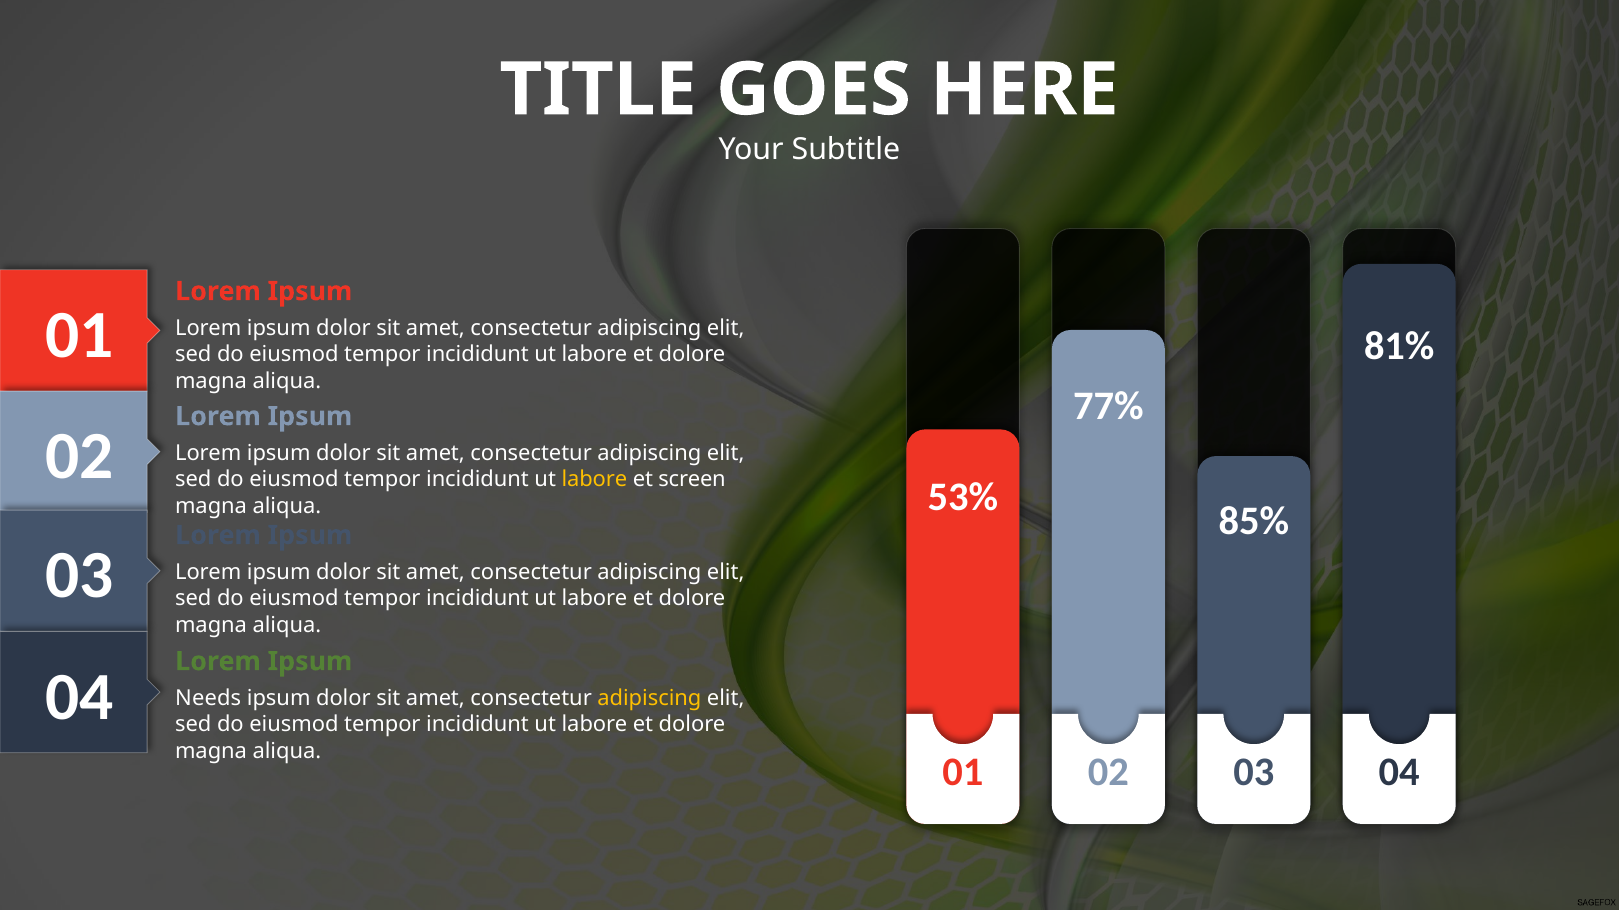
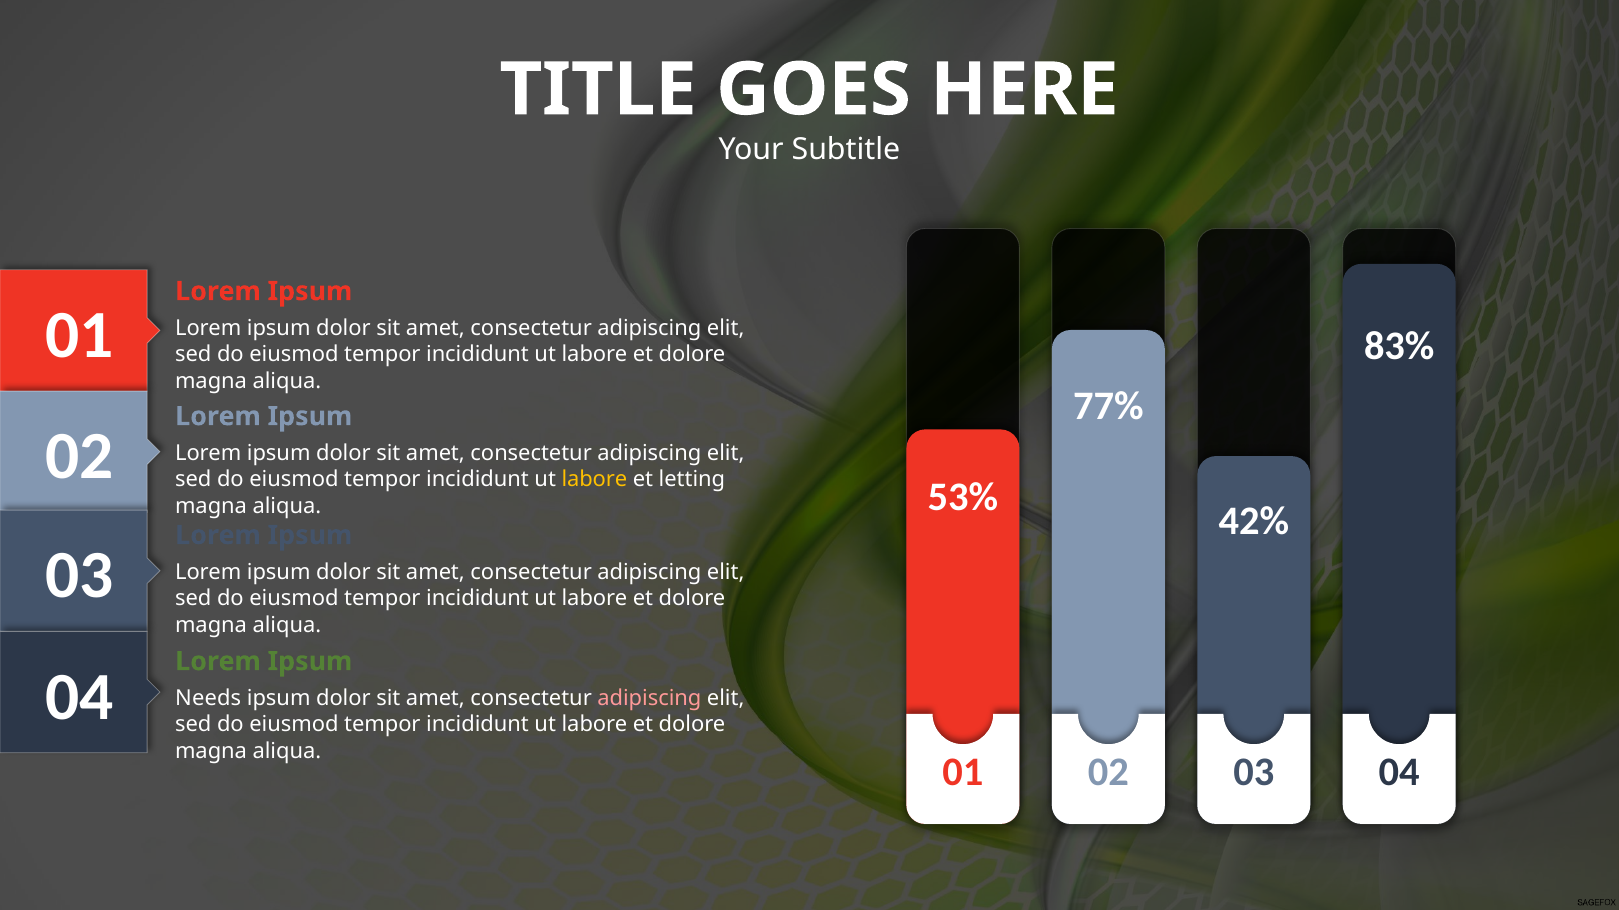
81%: 81% -> 83%
screen: screen -> letting
85%: 85% -> 42%
adipiscing at (649, 699) colour: yellow -> pink
